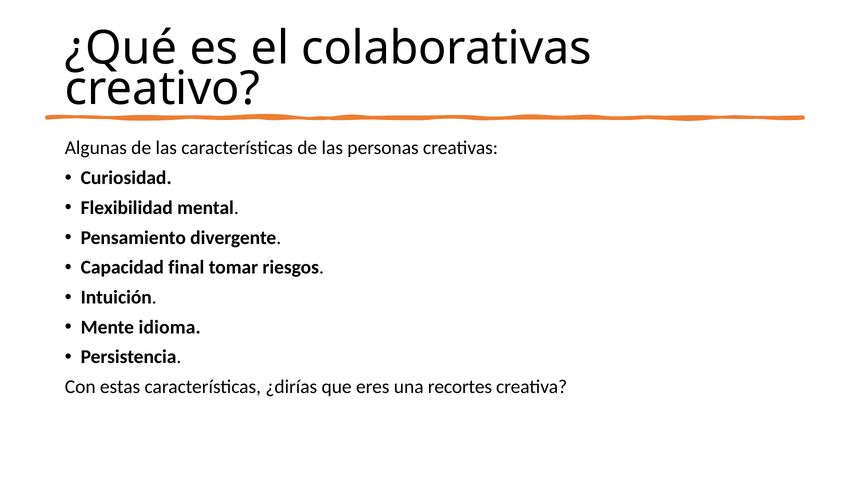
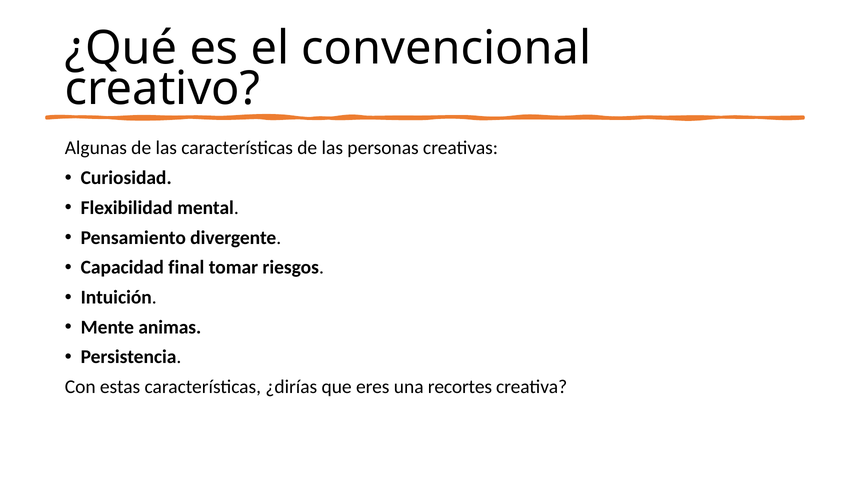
colaborativas: colaborativas -> convencional
idioma: idioma -> animas
